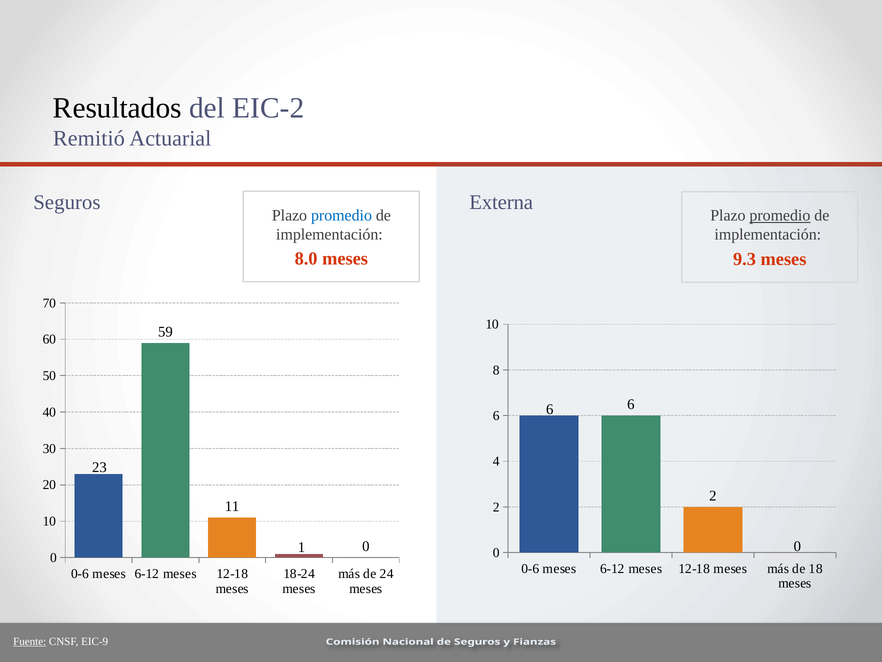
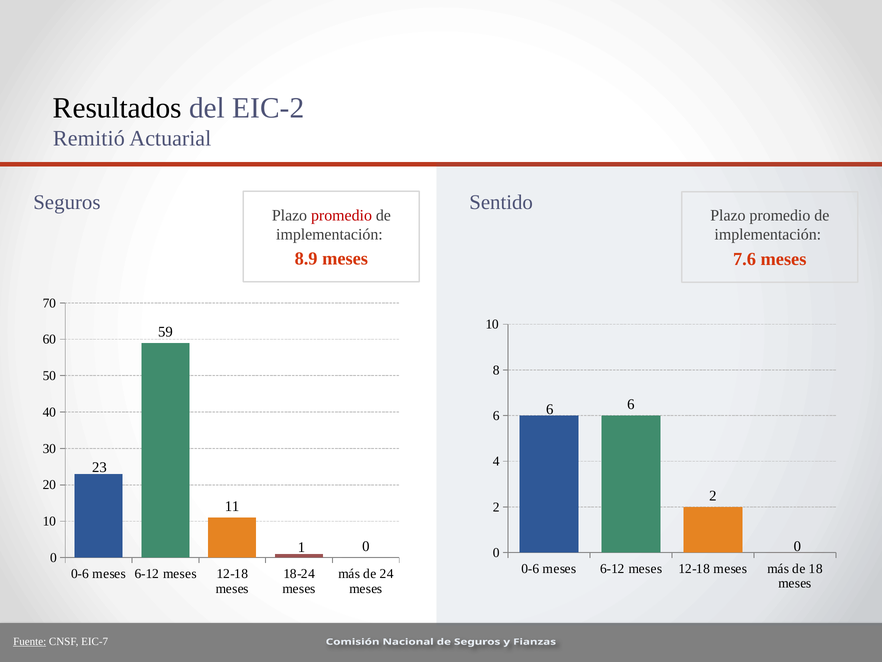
Externa: Externa -> Sentido
promedio at (342, 215) colour: blue -> red
promedio at (780, 216) underline: present -> none
8.0: 8.0 -> 8.9
9.3: 9.3 -> 7.6
EIC-9: EIC-9 -> EIC-7
